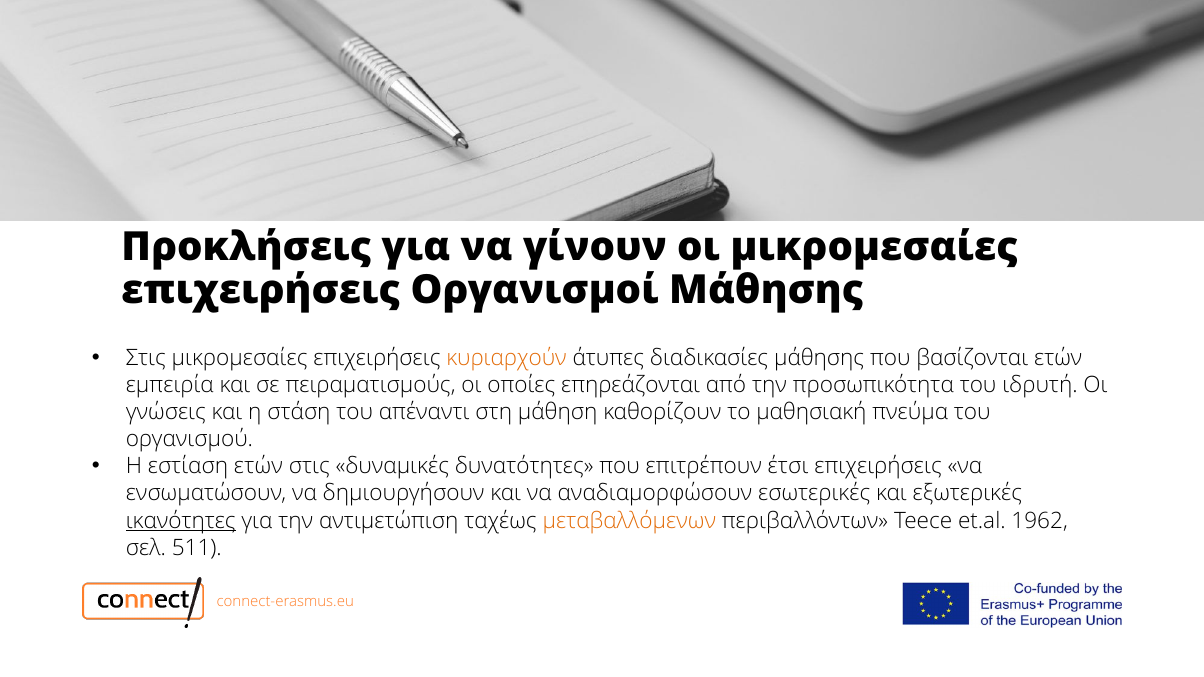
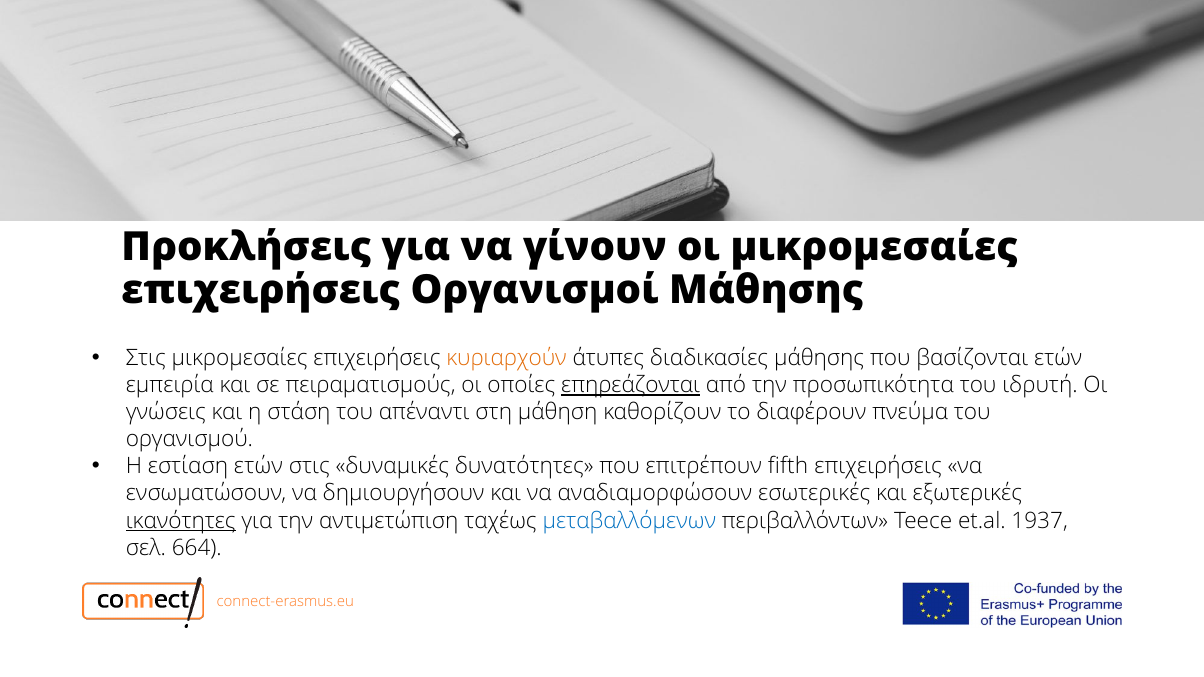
επηρεάζονται underline: none -> present
μαθησιακή: μαθησιακή -> διαφέρουν
έτσι: έτσι -> fifth
μεταβαλλόμενων colour: orange -> blue
1962: 1962 -> 1937
511: 511 -> 664
